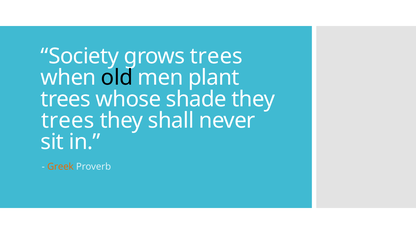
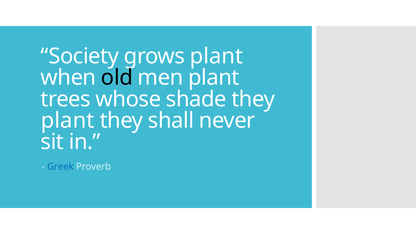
grows trees: trees -> plant
trees at (68, 120): trees -> plant
Greek colour: orange -> blue
